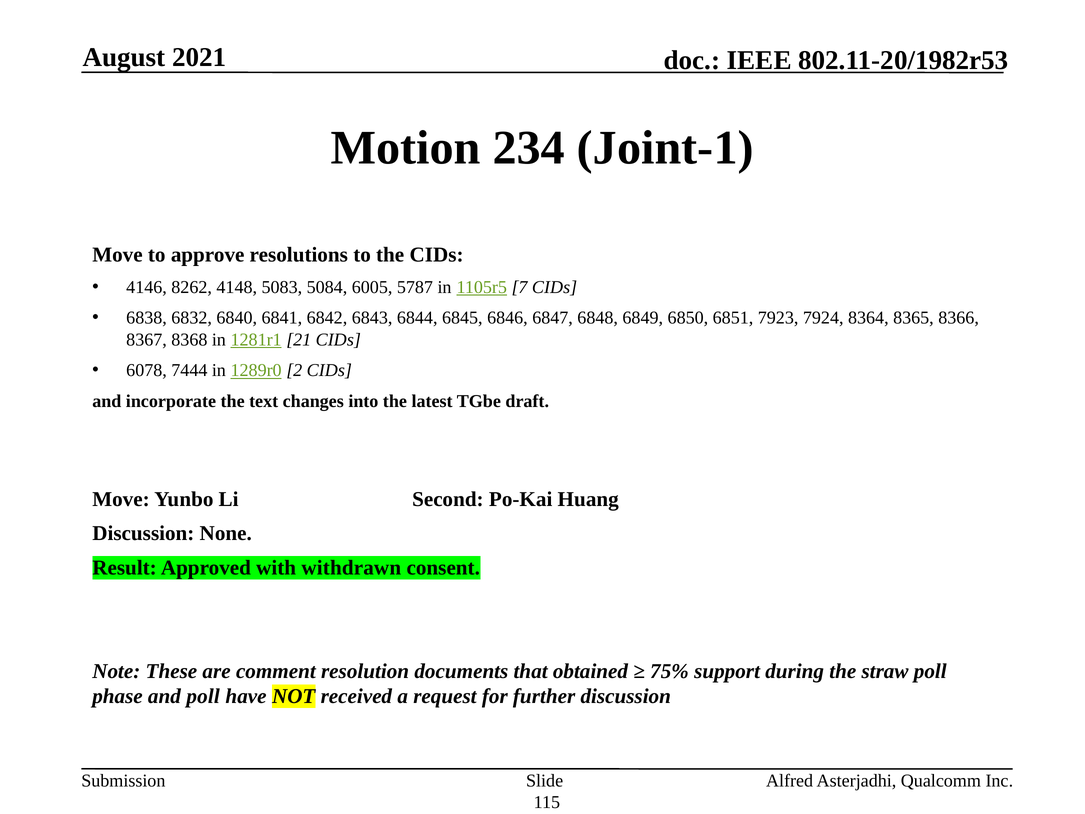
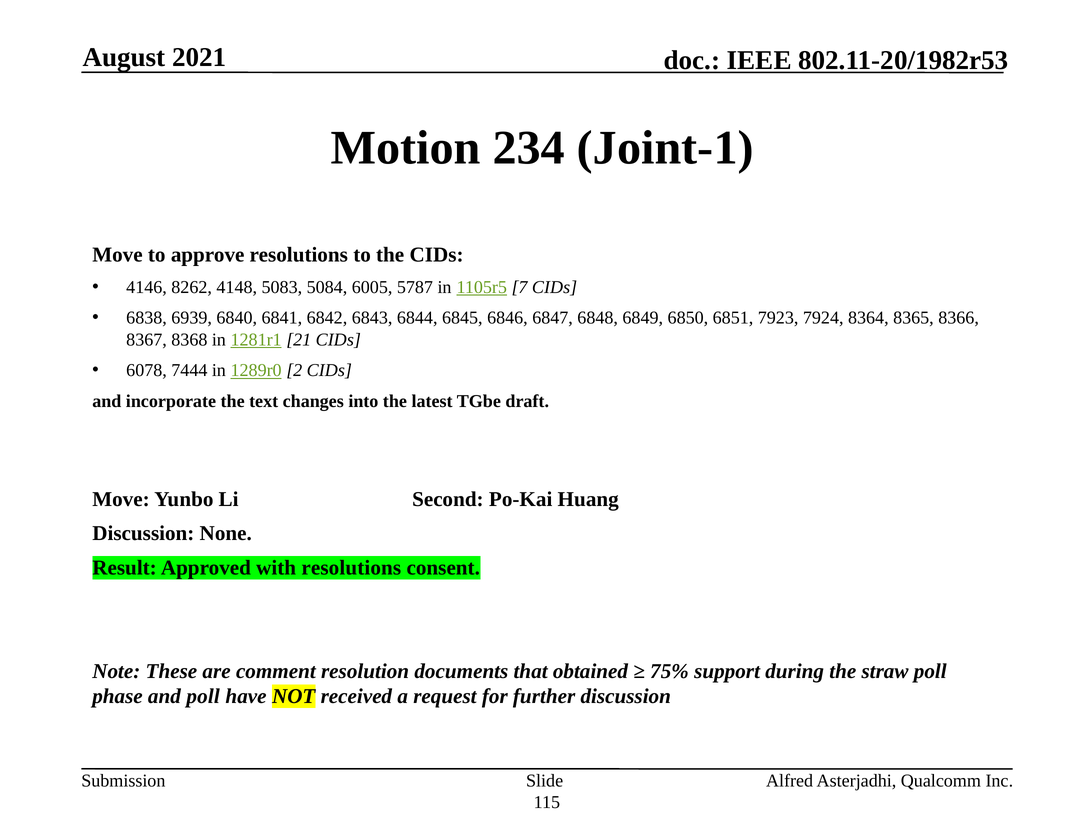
6832: 6832 -> 6939
with withdrawn: withdrawn -> resolutions
